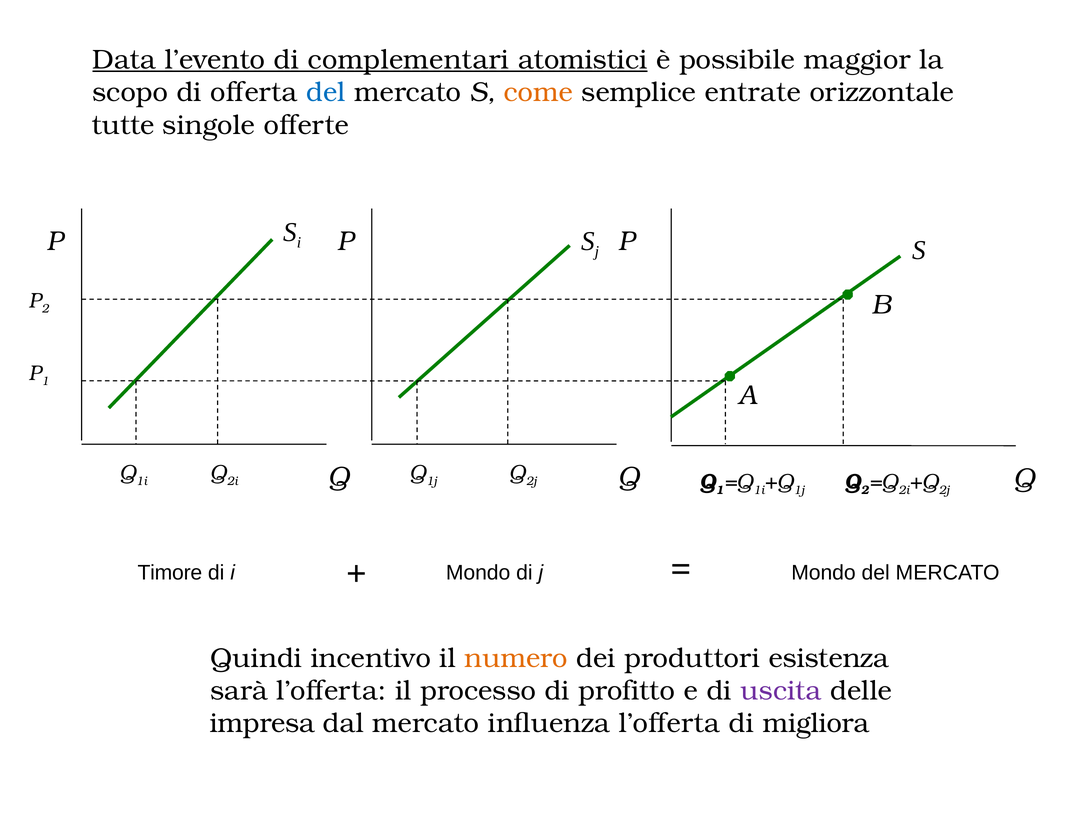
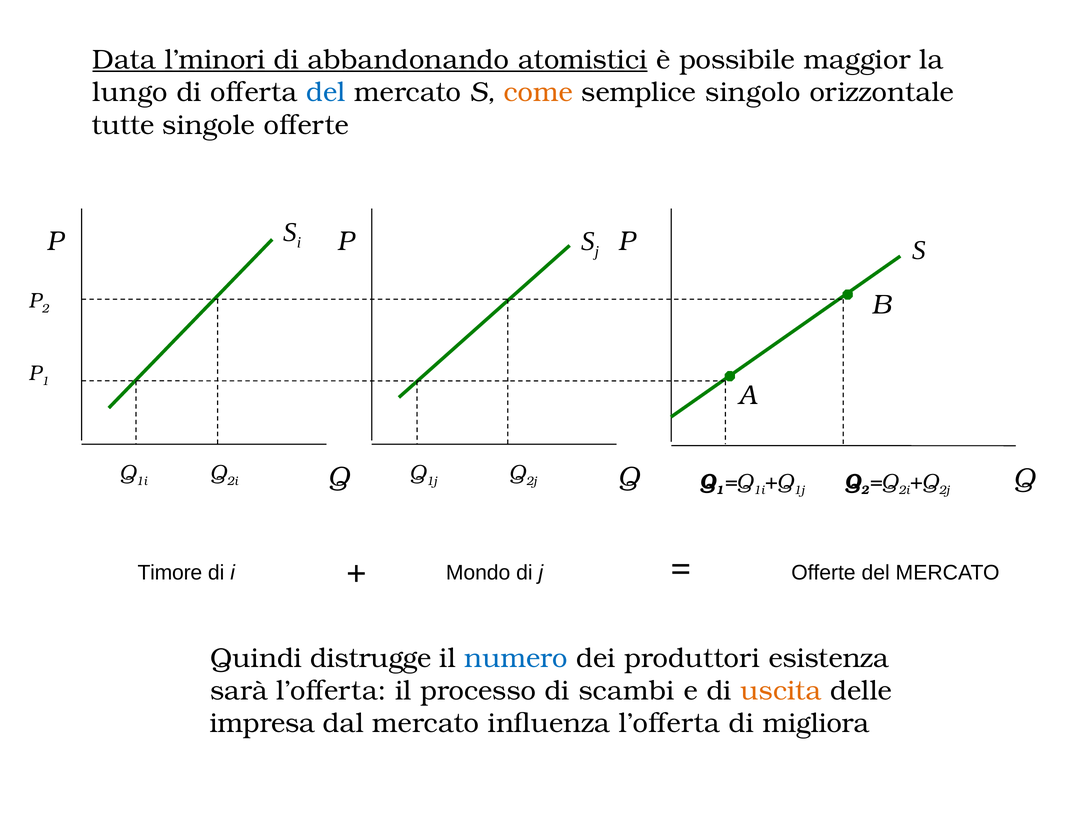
l’evento: l’evento -> l’minori
complementari: complementari -> abbandonando
scopo: scopo -> lungo
entrate: entrate -> singolo
j Mondo: Mondo -> Offerte
incentivo: incentivo -> distrugge
numero colour: orange -> blue
profitto: profitto -> scambi
uscita colour: purple -> orange
